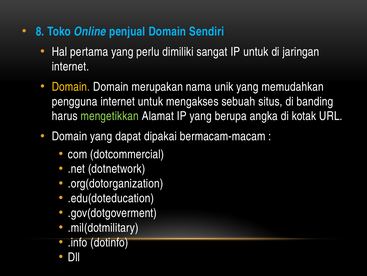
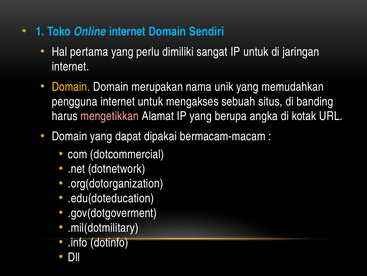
8: 8 -> 1
Online penjual: penjual -> internet
mengetikkan colour: light green -> pink
